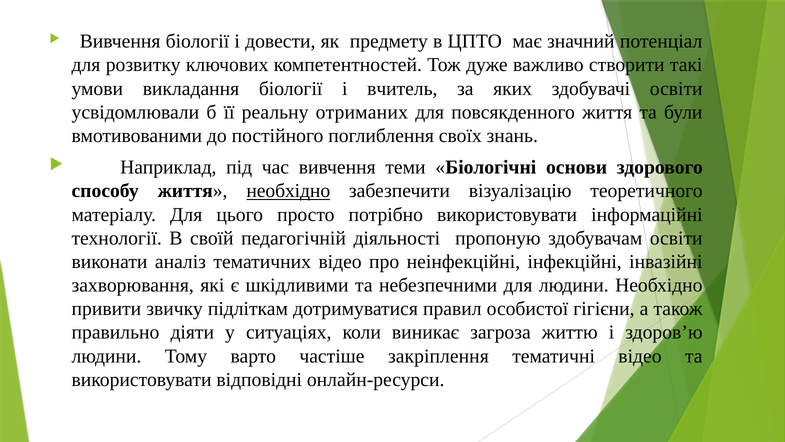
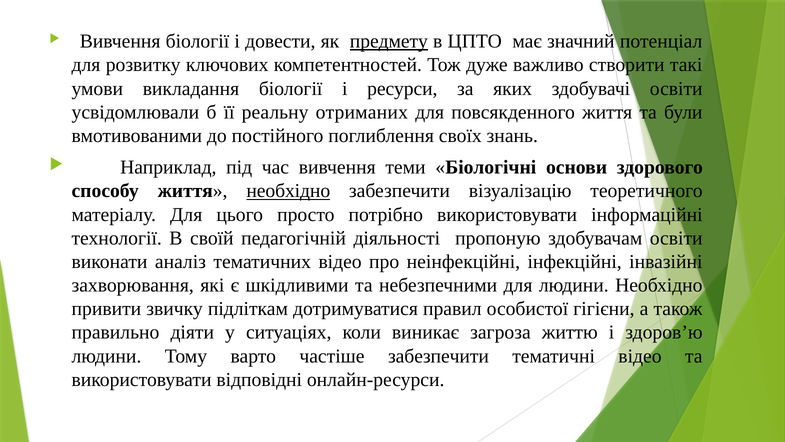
предмету underline: none -> present
вчитель: вчитель -> ресурси
частіше закріплення: закріплення -> забезпечити
